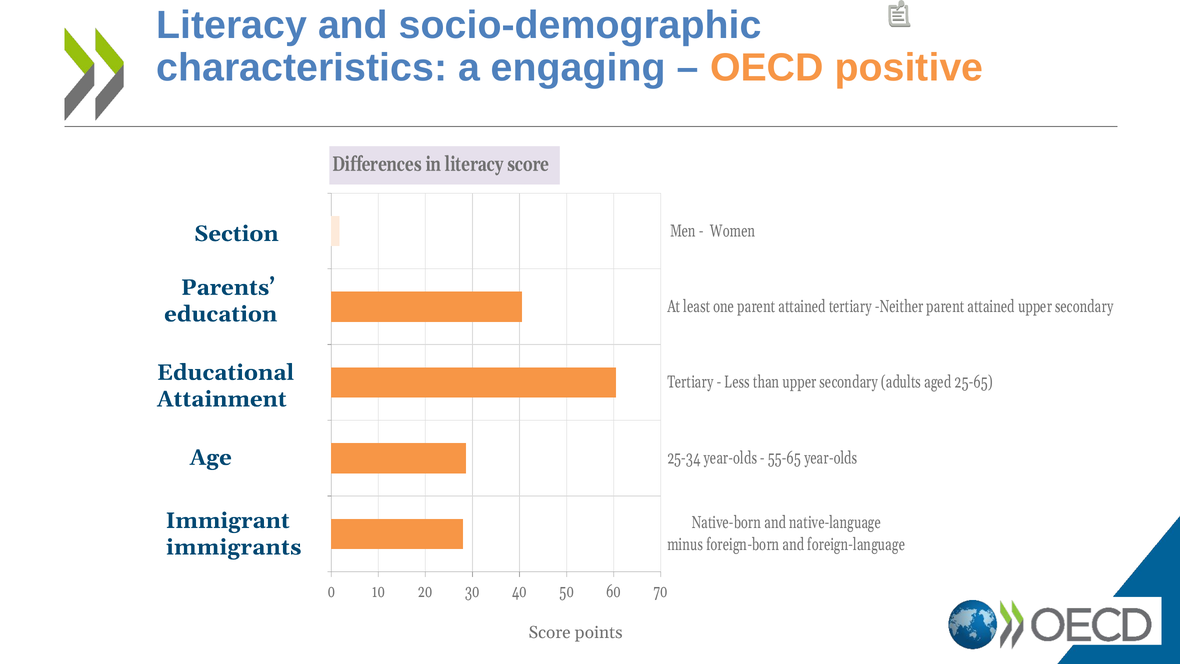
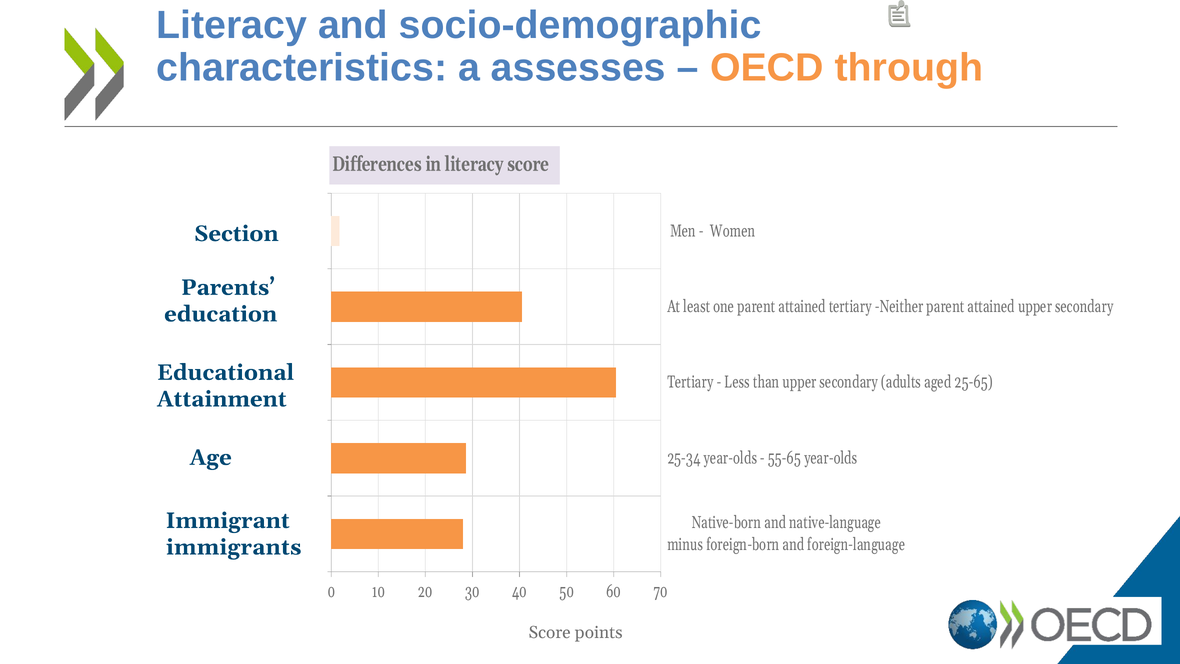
engaging: engaging -> assesses
positive: positive -> through
